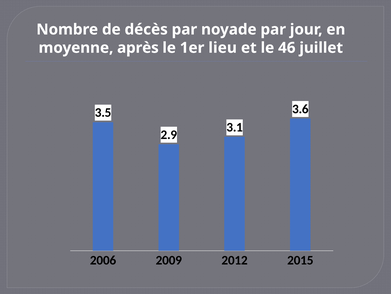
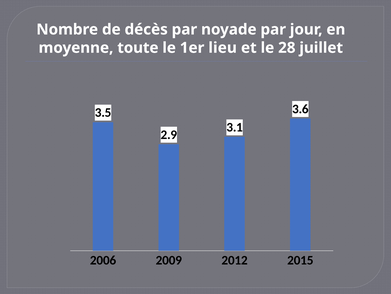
après: après -> toute
46: 46 -> 28
